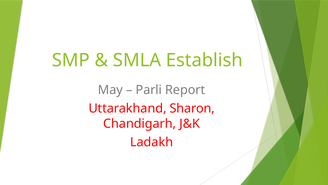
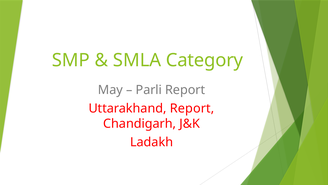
Establish: Establish -> Category
Uttarakhand Sharon: Sharon -> Report
